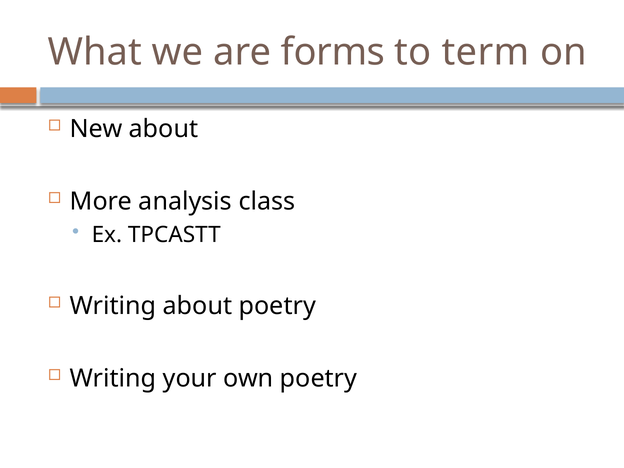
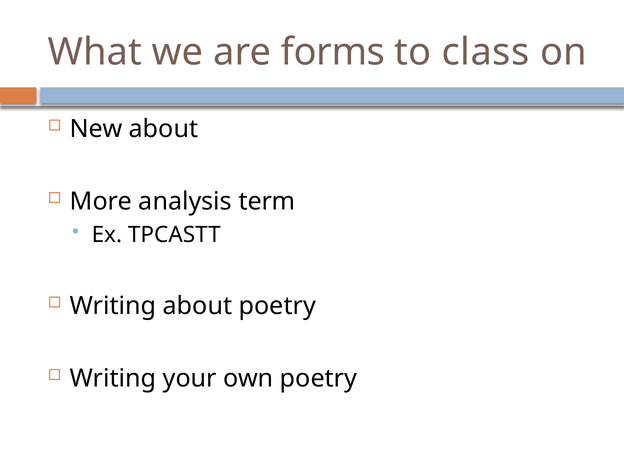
term: term -> class
class: class -> term
